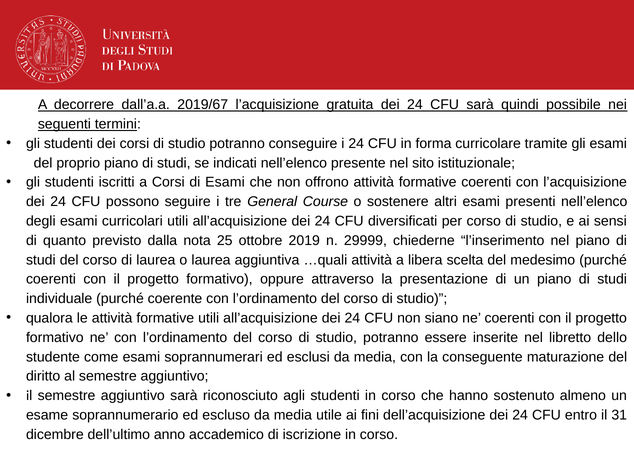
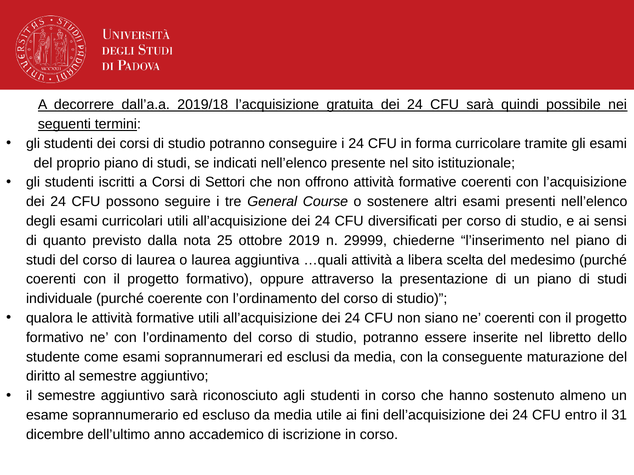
2019/67: 2019/67 -> 2019/18
di Esami: Esami -> Settori
